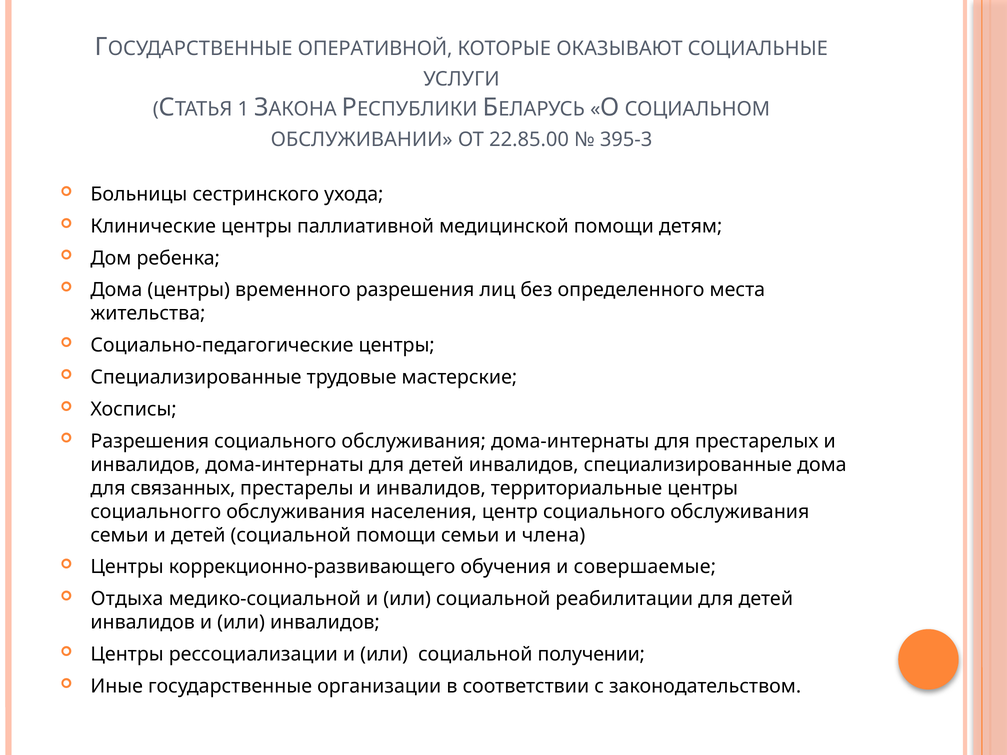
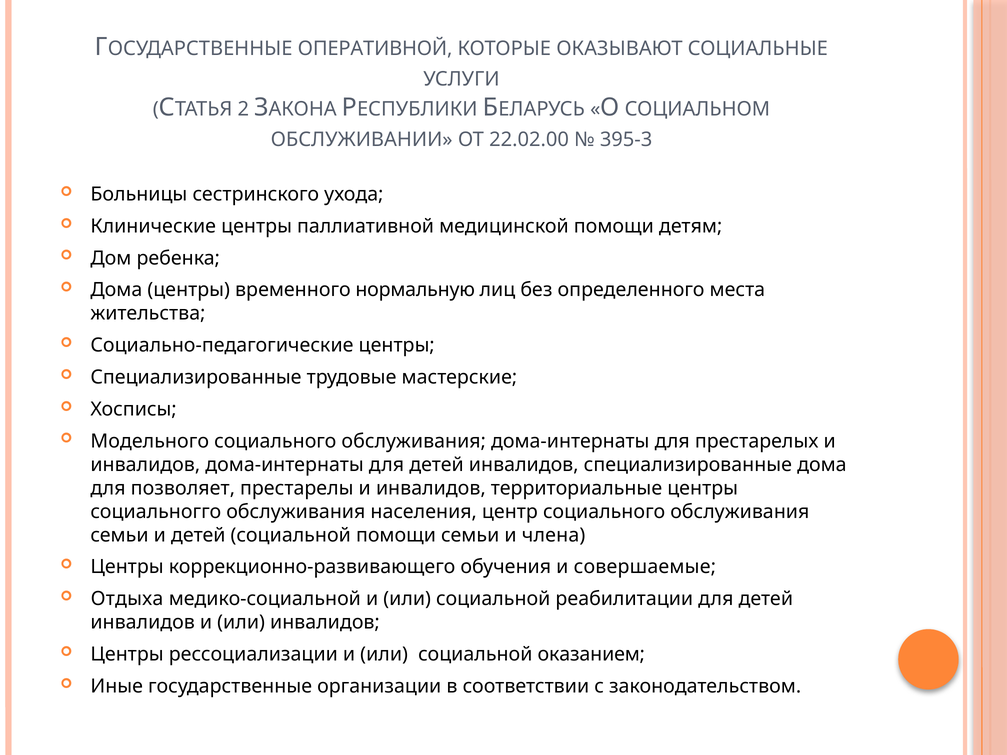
1: 1 -> 2
22.85.00: 22.85.00 -> 22.02.00
временного разрешения: разрешения -> нормальную
Разрешения at (150, 441): Разрешения -> Модельного
связанных: связанных -> позволяет
получении: получении -> оказанием
